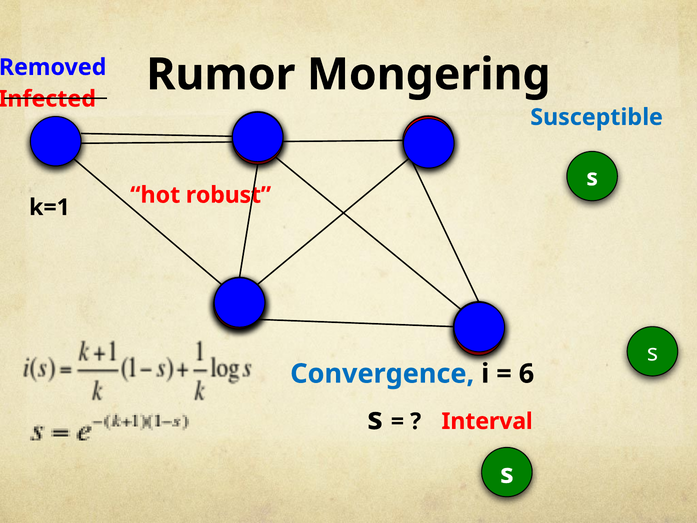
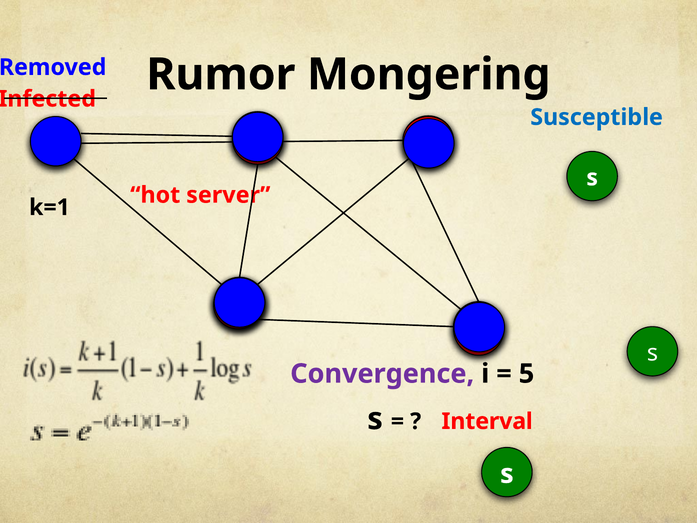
robust: robust -> server
Convergence colour: blue -> purple
6: 6 -> 5
